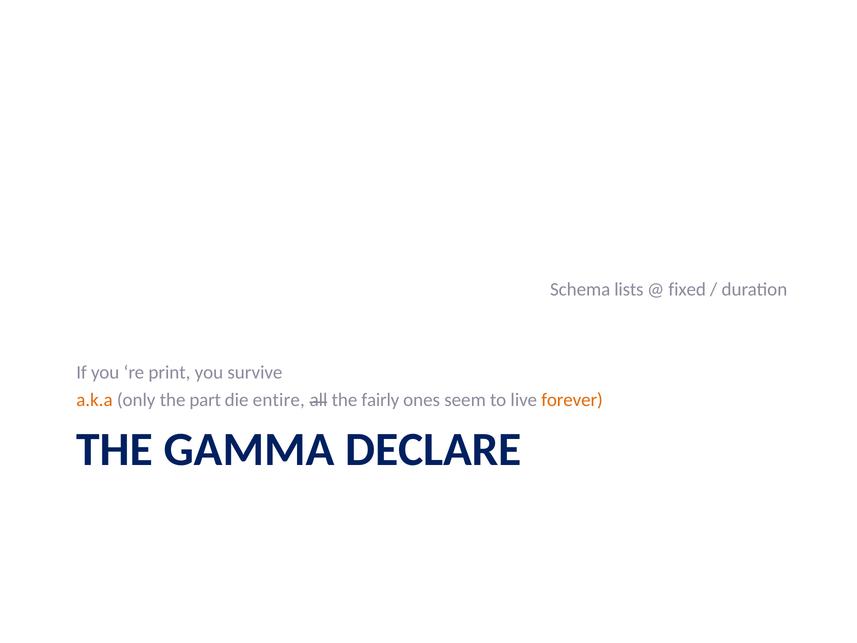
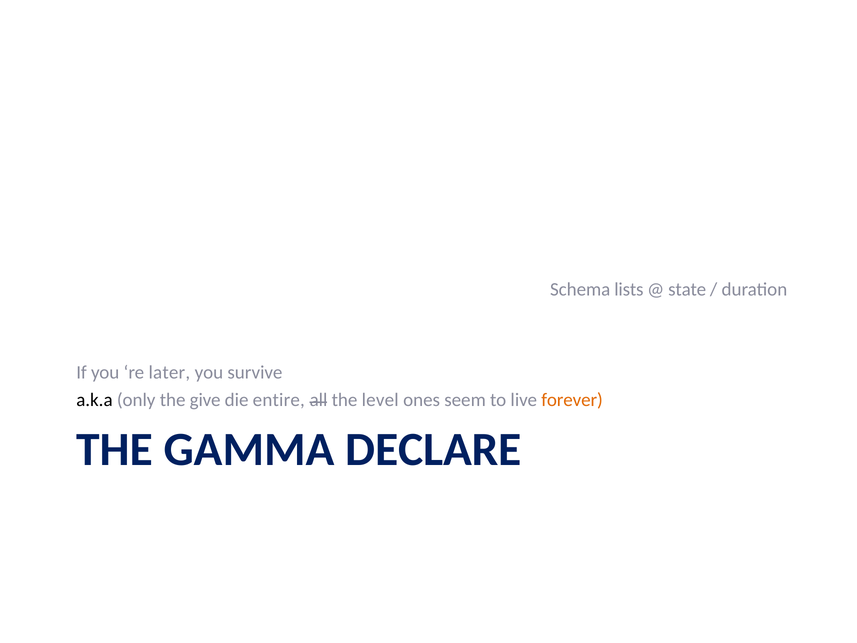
fixed: fixed -> state
print: print -> later
a.k.a colour: orange -> black
part: part -> give
fairly: fairly -> level
